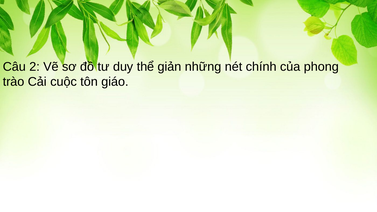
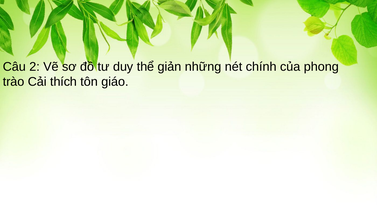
cuộc: cuộc -> thích
